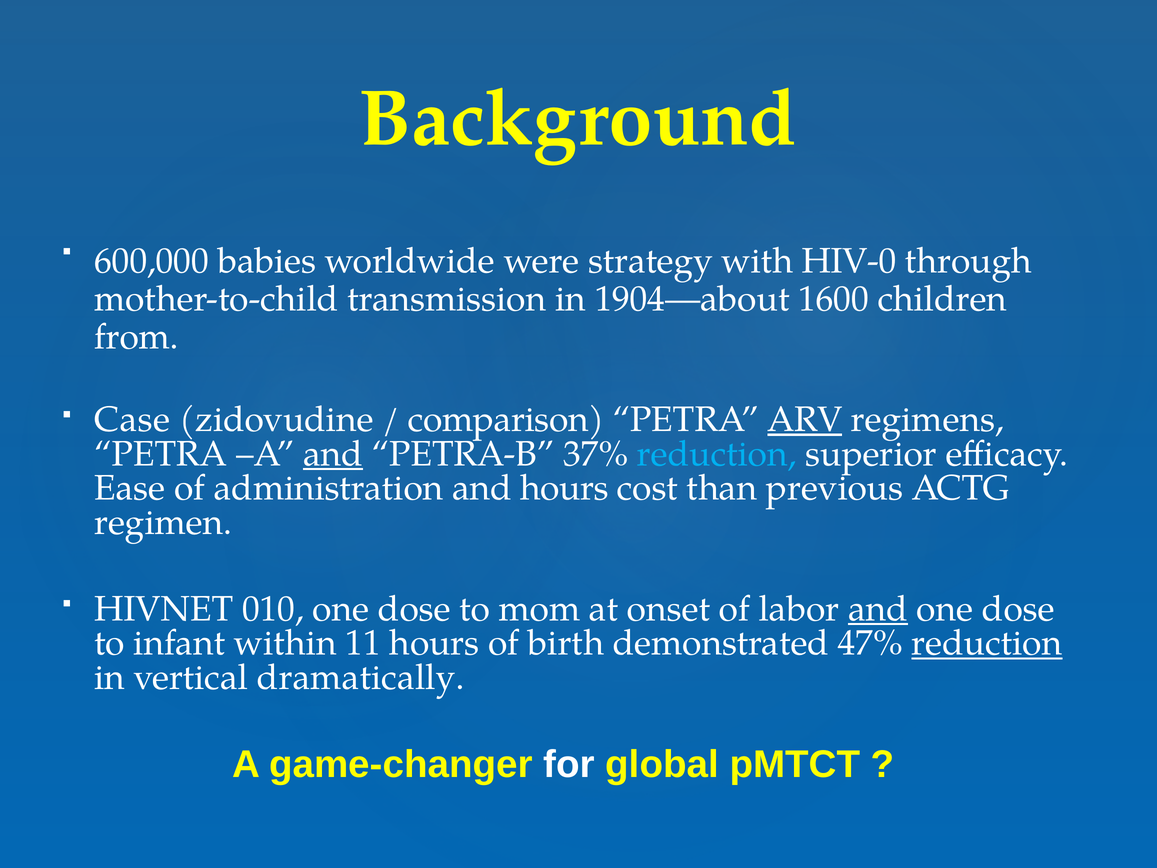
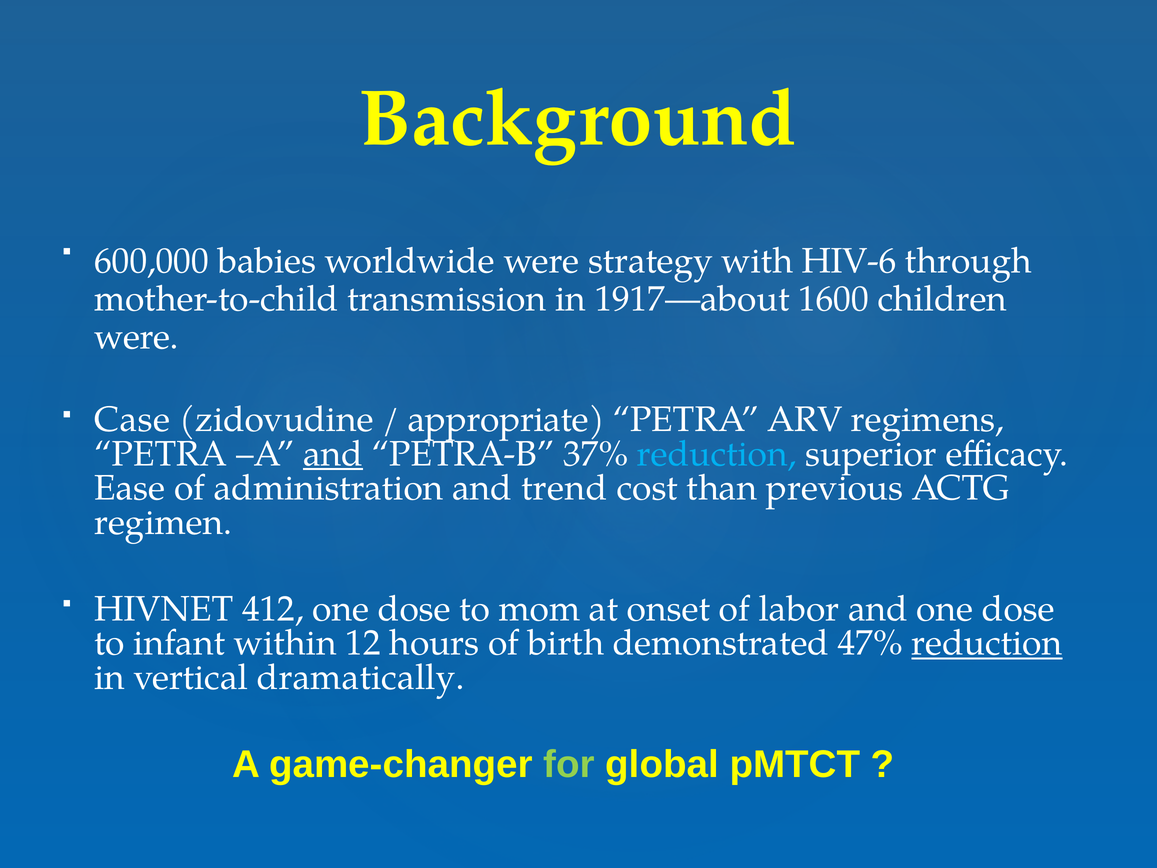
HIV-0: HIV-0 -> HIV-6
1904—about: 1904—about -> 1917—about
from at (136, 337): from -> were
comparison: comparison -> appropriate
ARV underline: present -> none
and hours: hours -> trend
010: 010 -> 412
and at (878, 609) underline: present -> none
11: 11 -> 12
for colour: white -> light green
